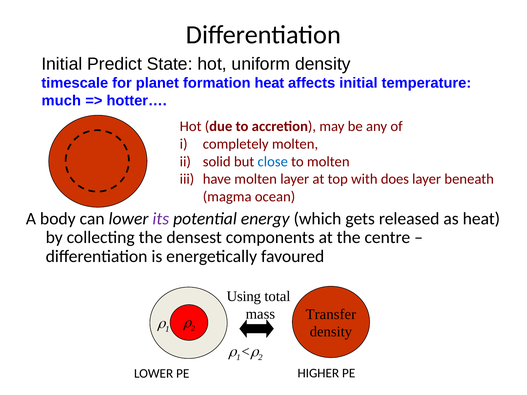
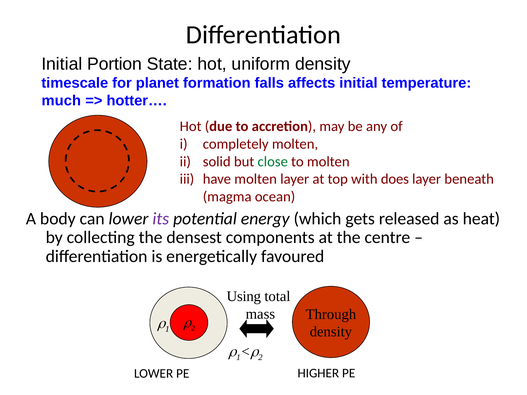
Predict: Predict -> Portion
formation heat: heat -> falls
close colour: blue -> green
Transfer: Transfer -> Through
